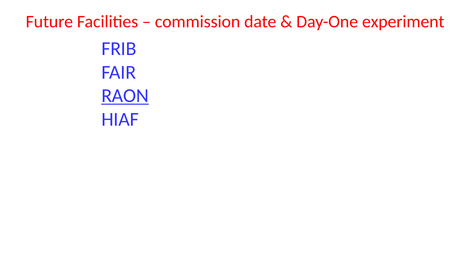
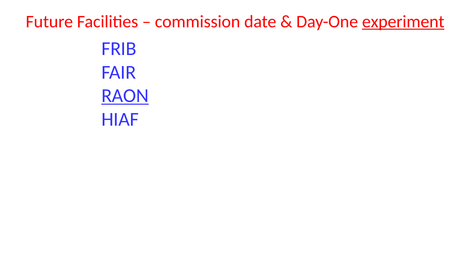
experiment underline: none -> present
